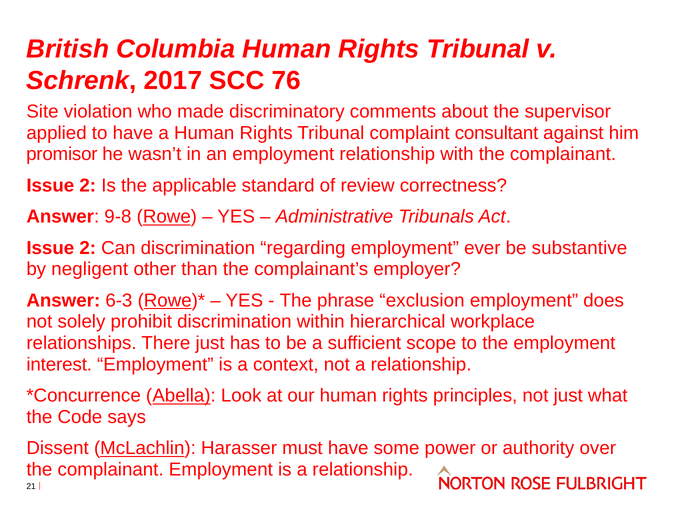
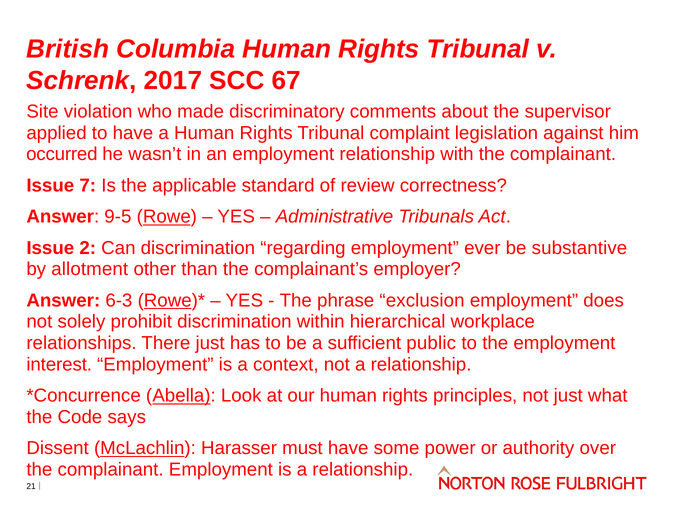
76: 76 -> 67
consultant: consultant -> legislation
promisor: promisor -> occurred
2 at (88, 185): 2 -> 7
9-8: 9-8 -> 9-5
negligent: negligent -> allotment
scope: scope -> public
